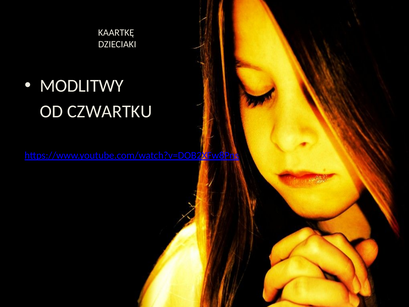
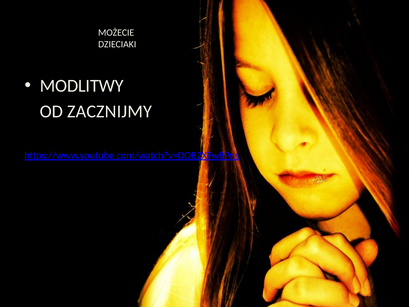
KAARTKĘ: KAARTKĘ -> MOŻECIE
CZWARTKU: CZWARTKU -> ZACZNIJMY
